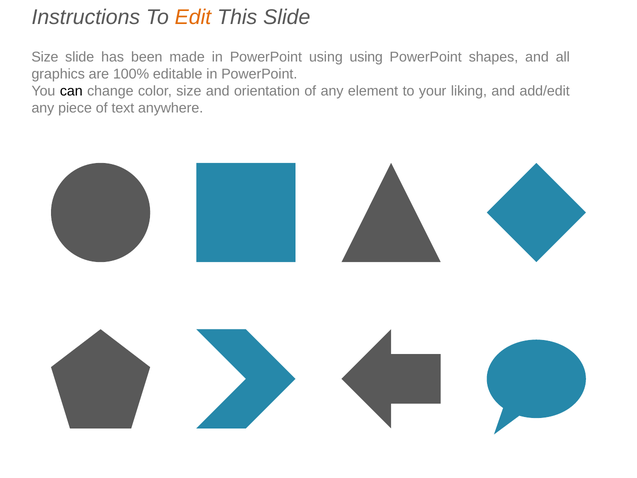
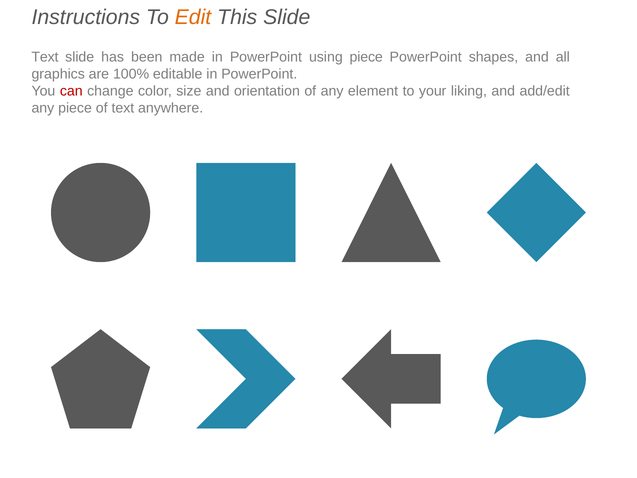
Size at (45, 57): Size -> Text
using using: using -> piece
can colour: black -> red
